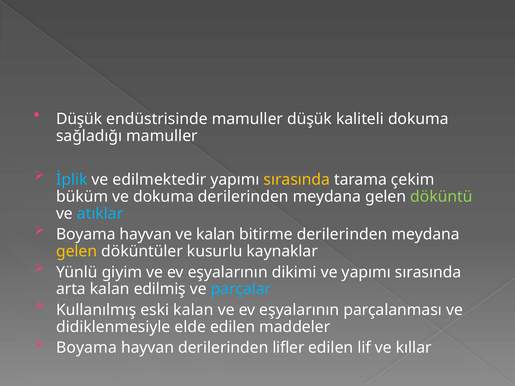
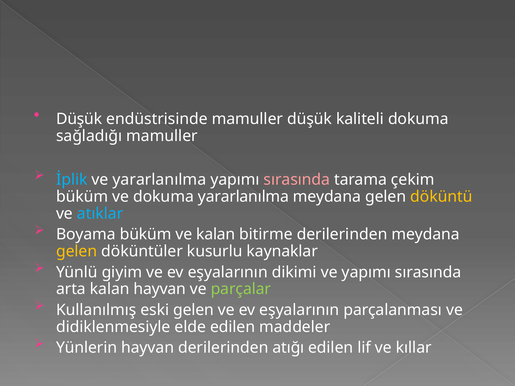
ve edilmektedir: edilmektedir -> yararlanılma
sırasında at (297, 180) colour: yellow -> pink
dokuma derilerinden: derilerinden -> yararlanılma
döküntü colour: light green -> yellow
hayvan at (146, 235): hayvan -> büküm
kalan edilmiş: edilmiş -> hayvan
parçalar colour: light blue -> light green
eski kalan: kalan -> gelen
Boyama at (86, 348): Boyama -> Yünlerin
lifler: lifler -> atığı
